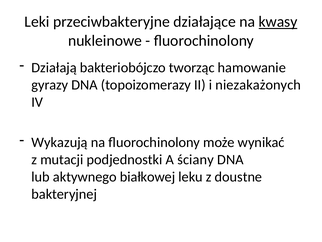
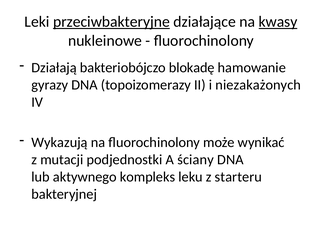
przeciwbakteryjne underline: none -> present
tworząc: tworząc -> blokadę
białkowej: białkowej -> kompleks
doustne: doustne -> starteru
